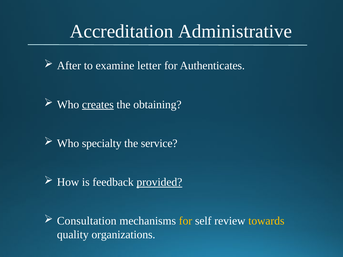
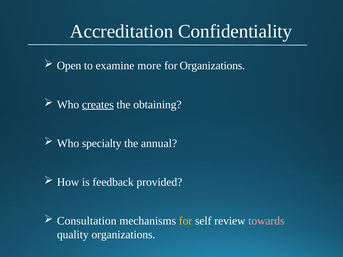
Administrative: Administrative -> Confidentiality
After: After -> Open
letter: letter -> more
for Authenticates: Authenticates -> Organizations
service: service -> annual
provided underline: present -> none
towards colour: yellow -> pink
